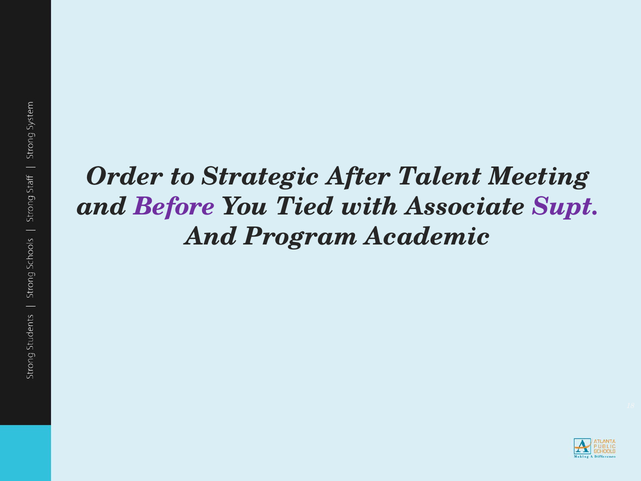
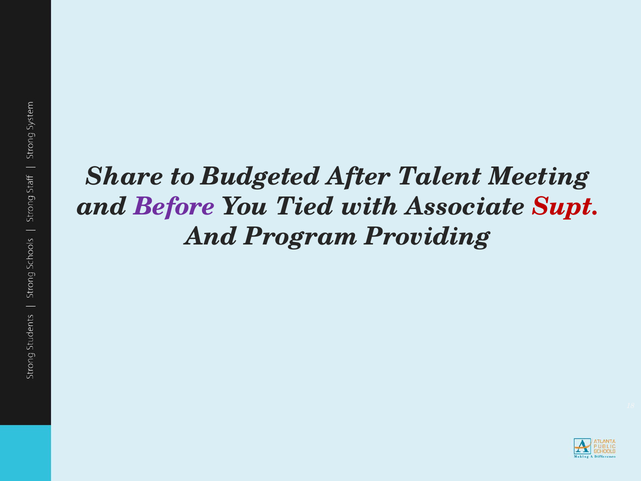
Order: Order -> Share
Strategic: Strategic -> Budgeted
Supt colour: purple -> red
Academic: Academic -> Providing
